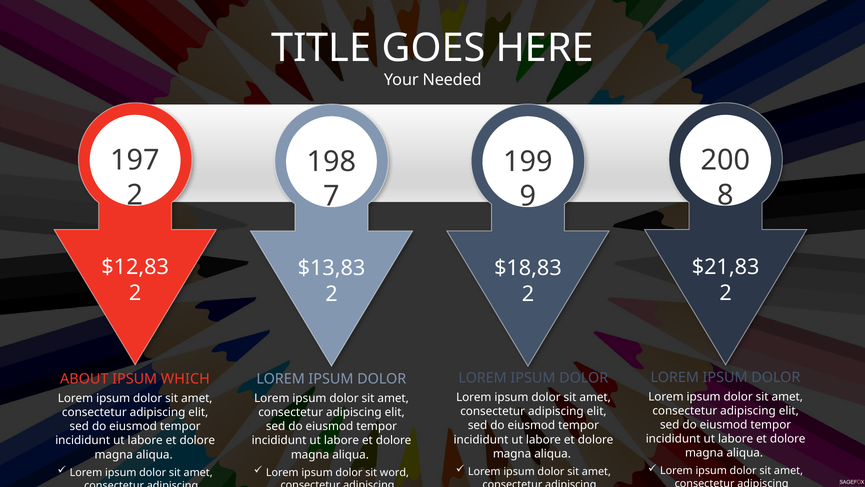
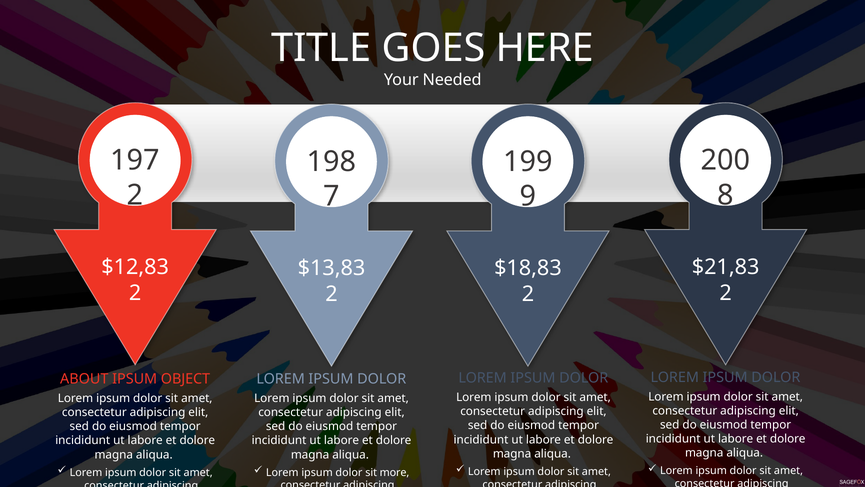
WHICH: WHICH -> OBJECT
word: word -> more
